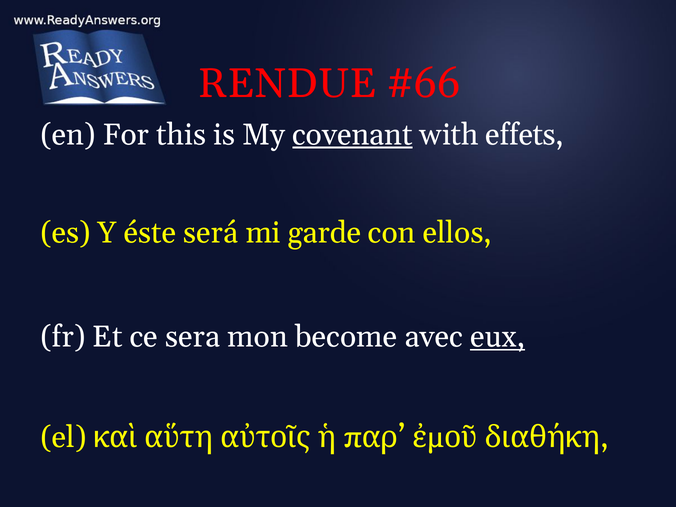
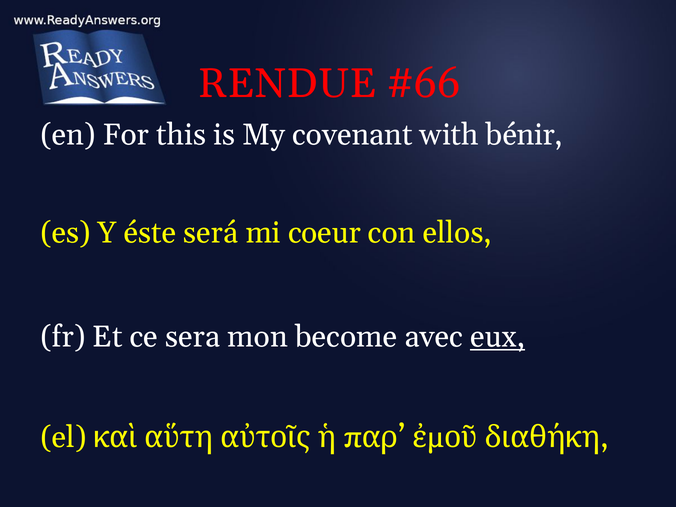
covenant underline: present -> none
effets: effets -> bénir
garde: garde -> coeur
